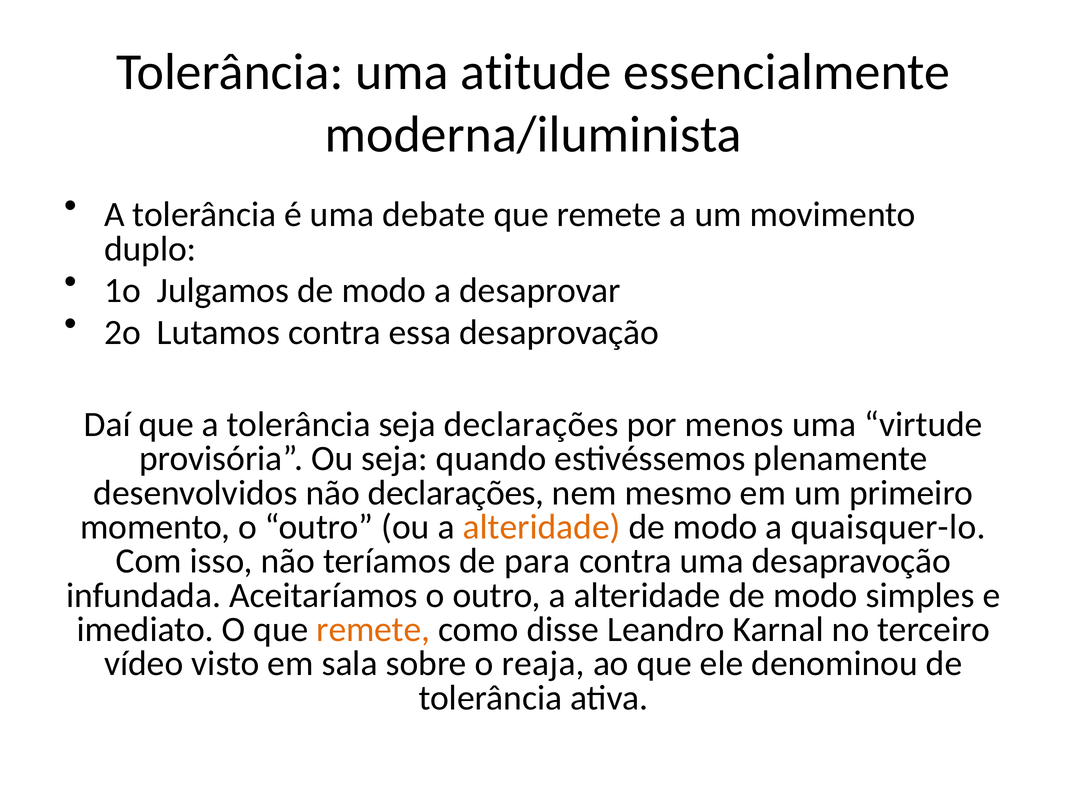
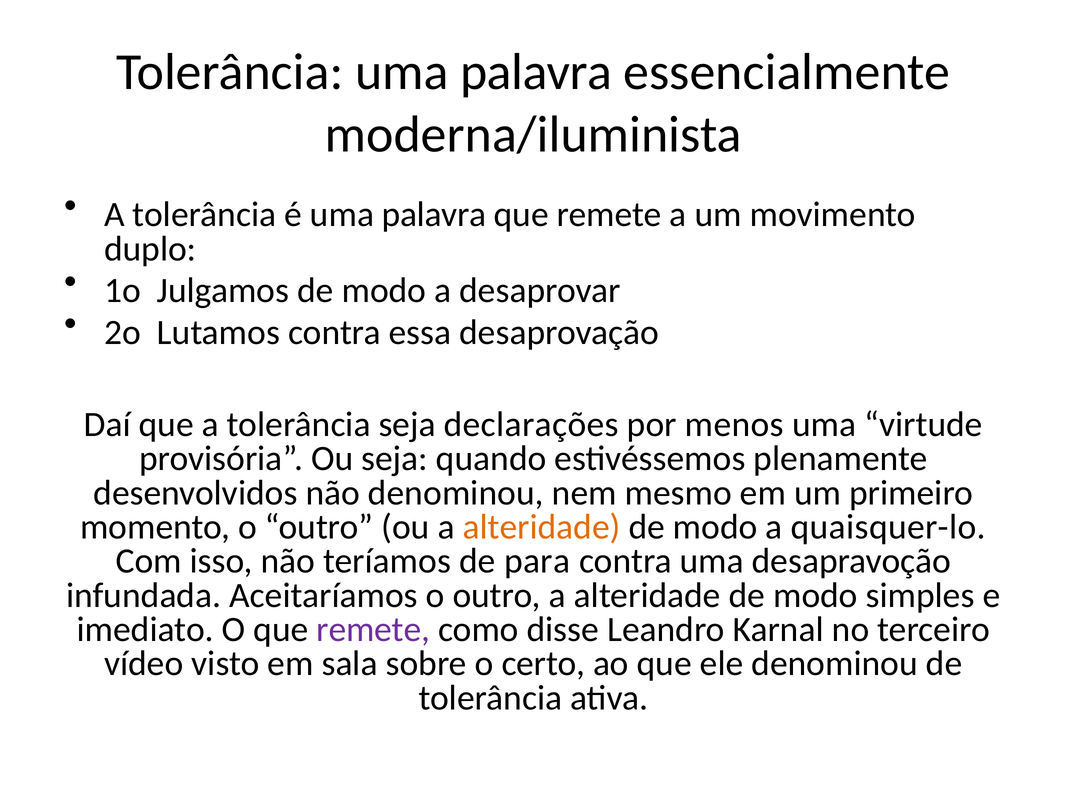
Tolerância uma atitude: atitude -> palavra
é uma debate: debate -> palavra
não declarações: declarações -> denominou
remete at (373, 629) colour: orange -> purple
reaja: reaja -> certo
